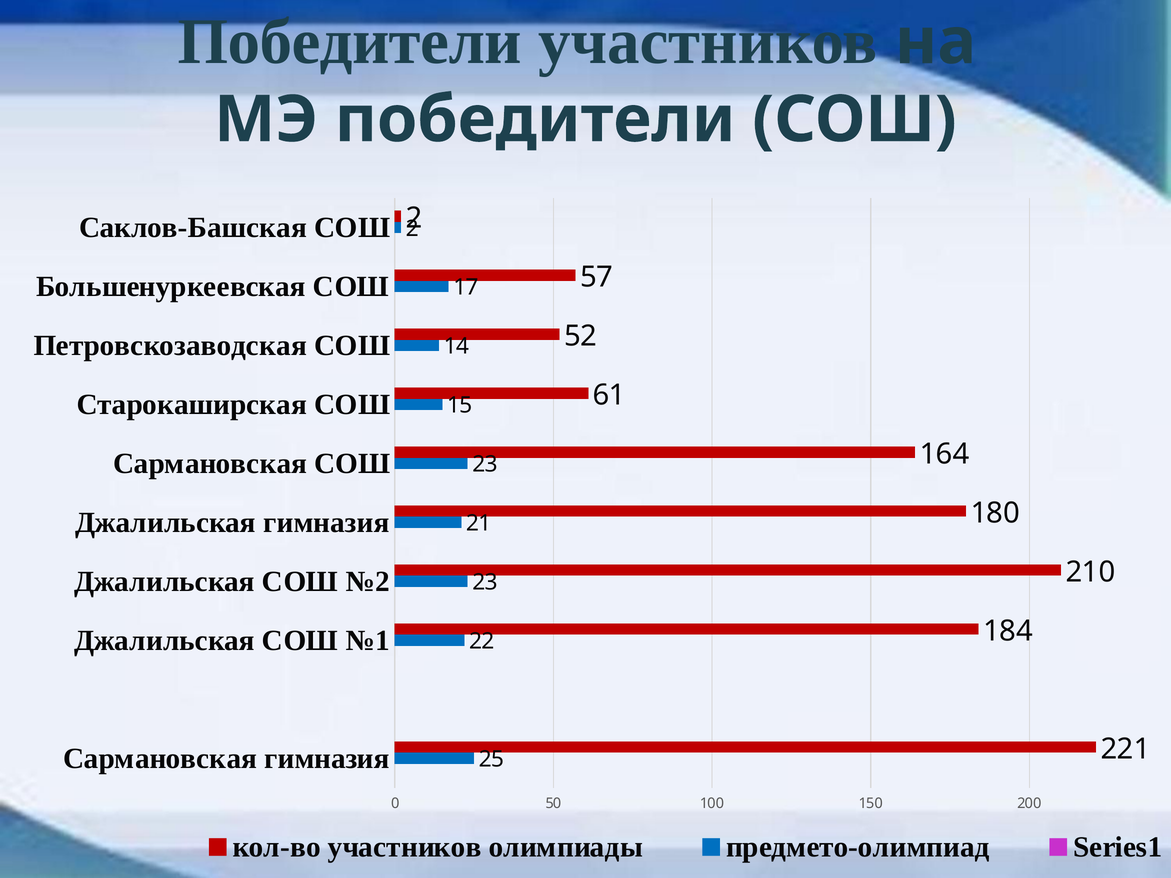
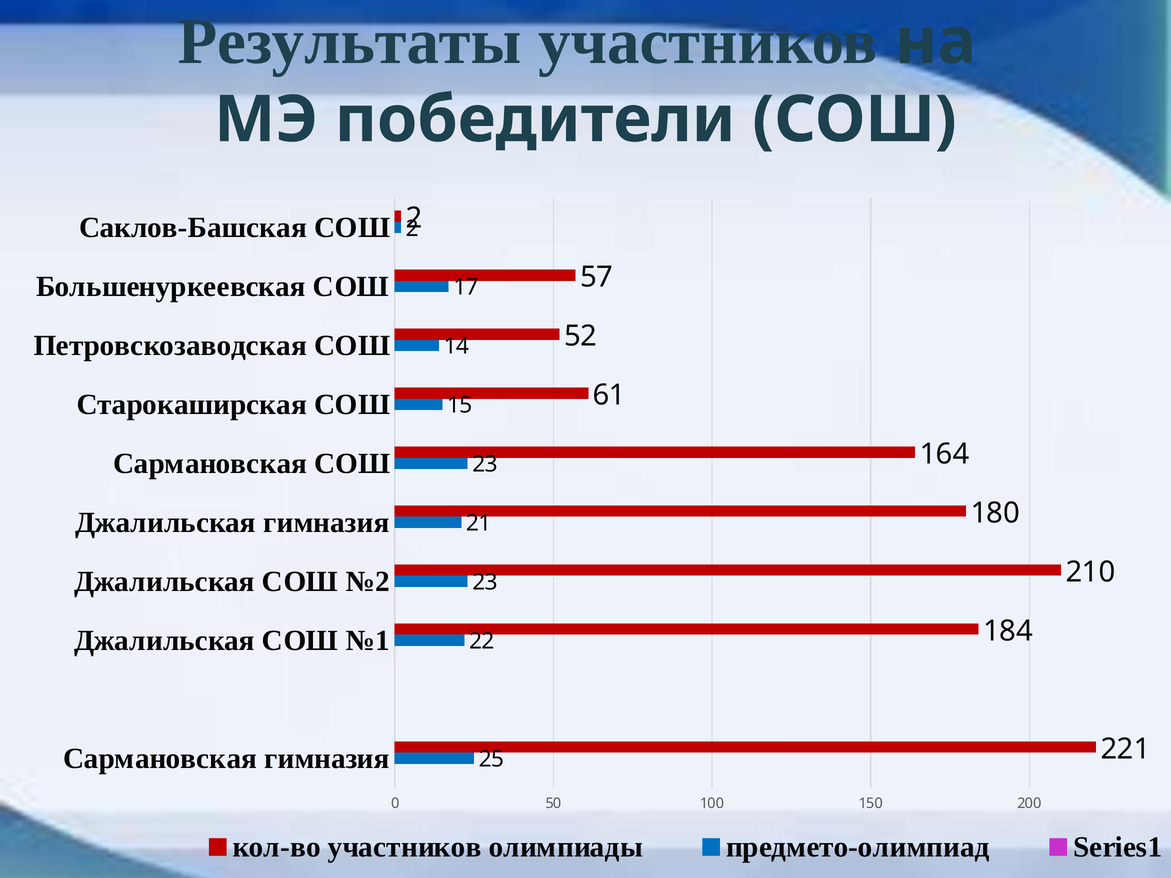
Победители at (350, 42): Победители -> Результаты
